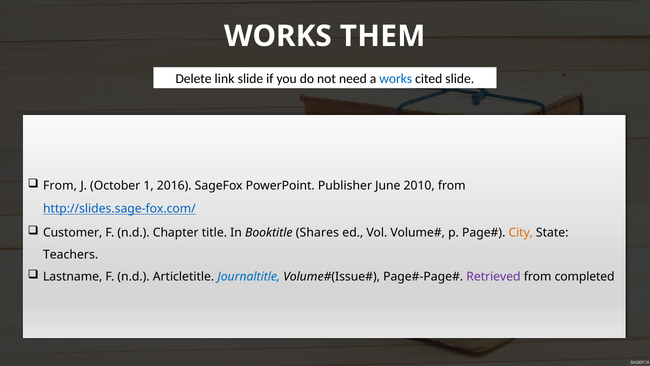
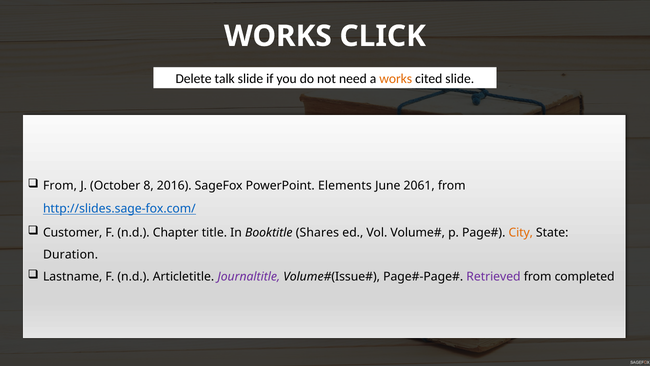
THEM: THEM -> CLICK
link: link -> talk
works at (396, 79) colour: blue -> orange
1: 1 -> 8
Publisher: Publisher -> Elements
2010: 2010 -> 2061
Teachers: Teachers -> Duration
Journaltitle colour: blue -> purple
